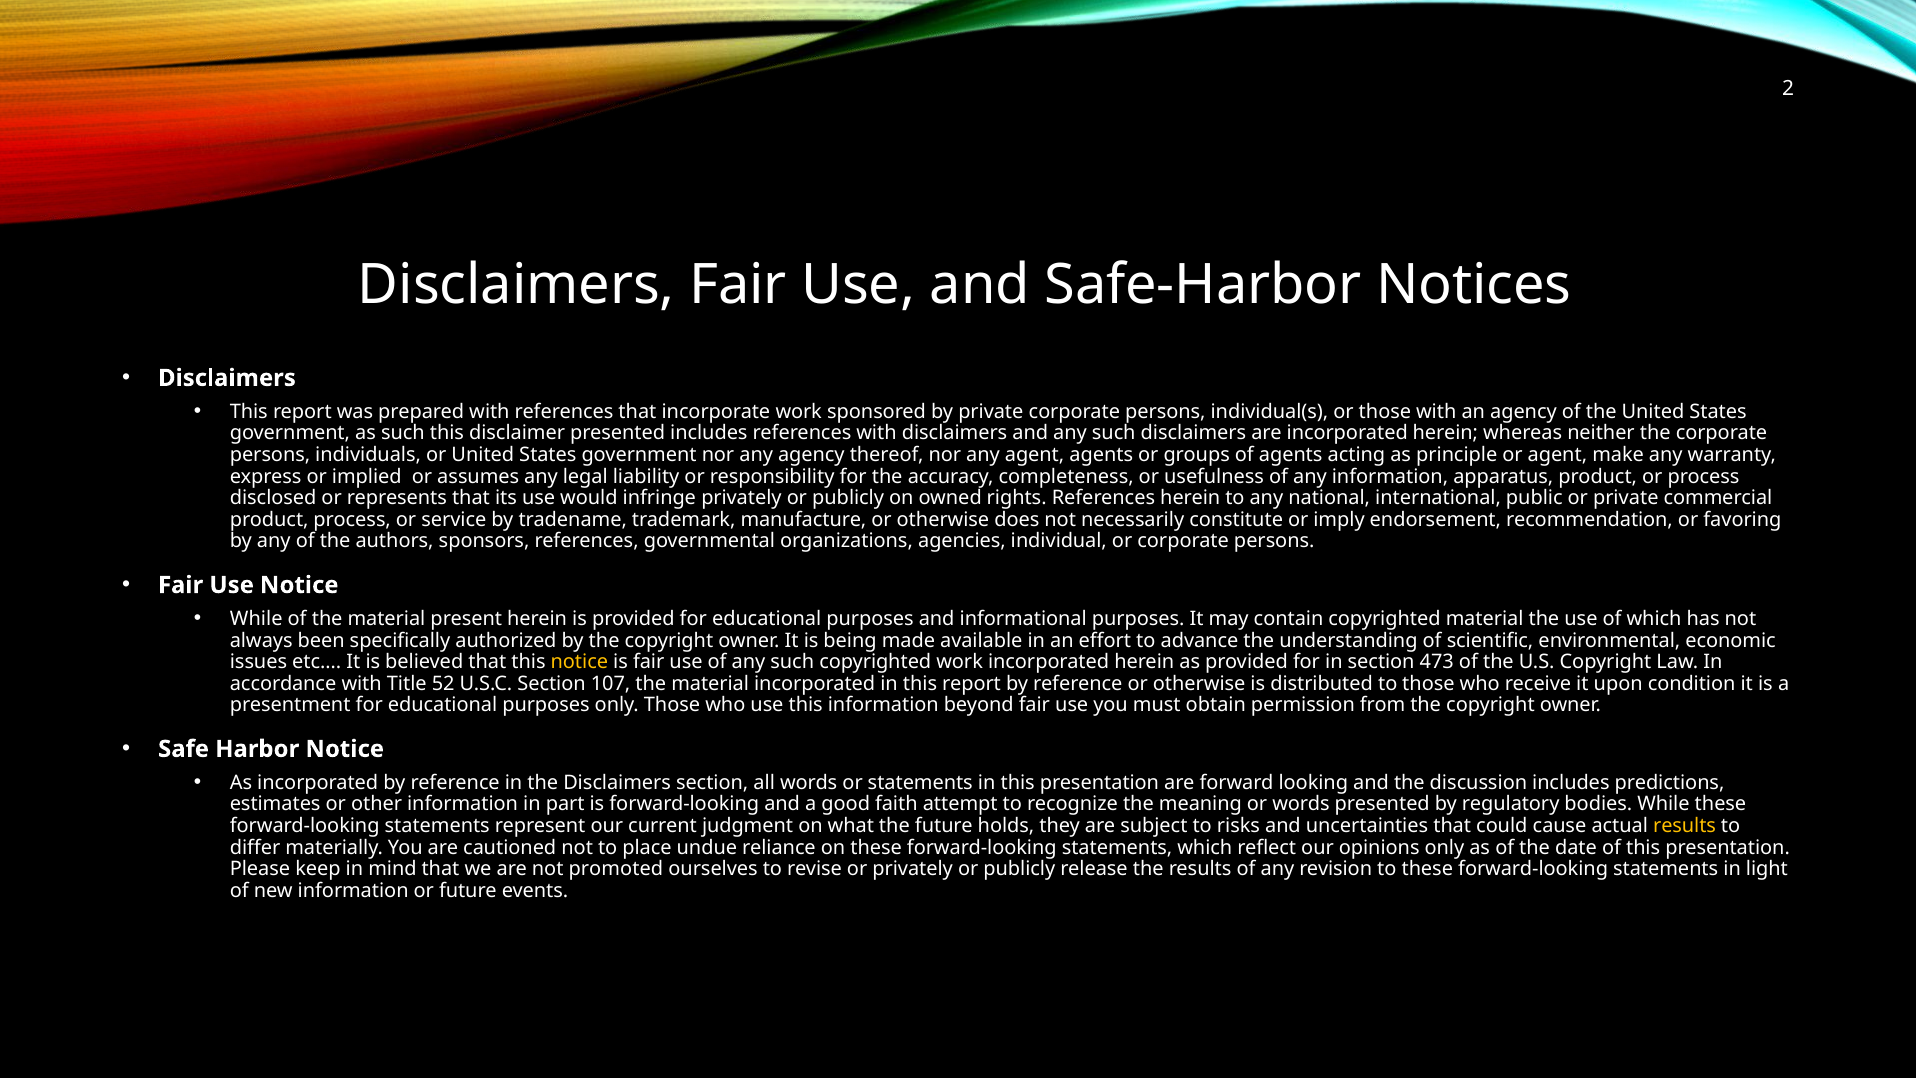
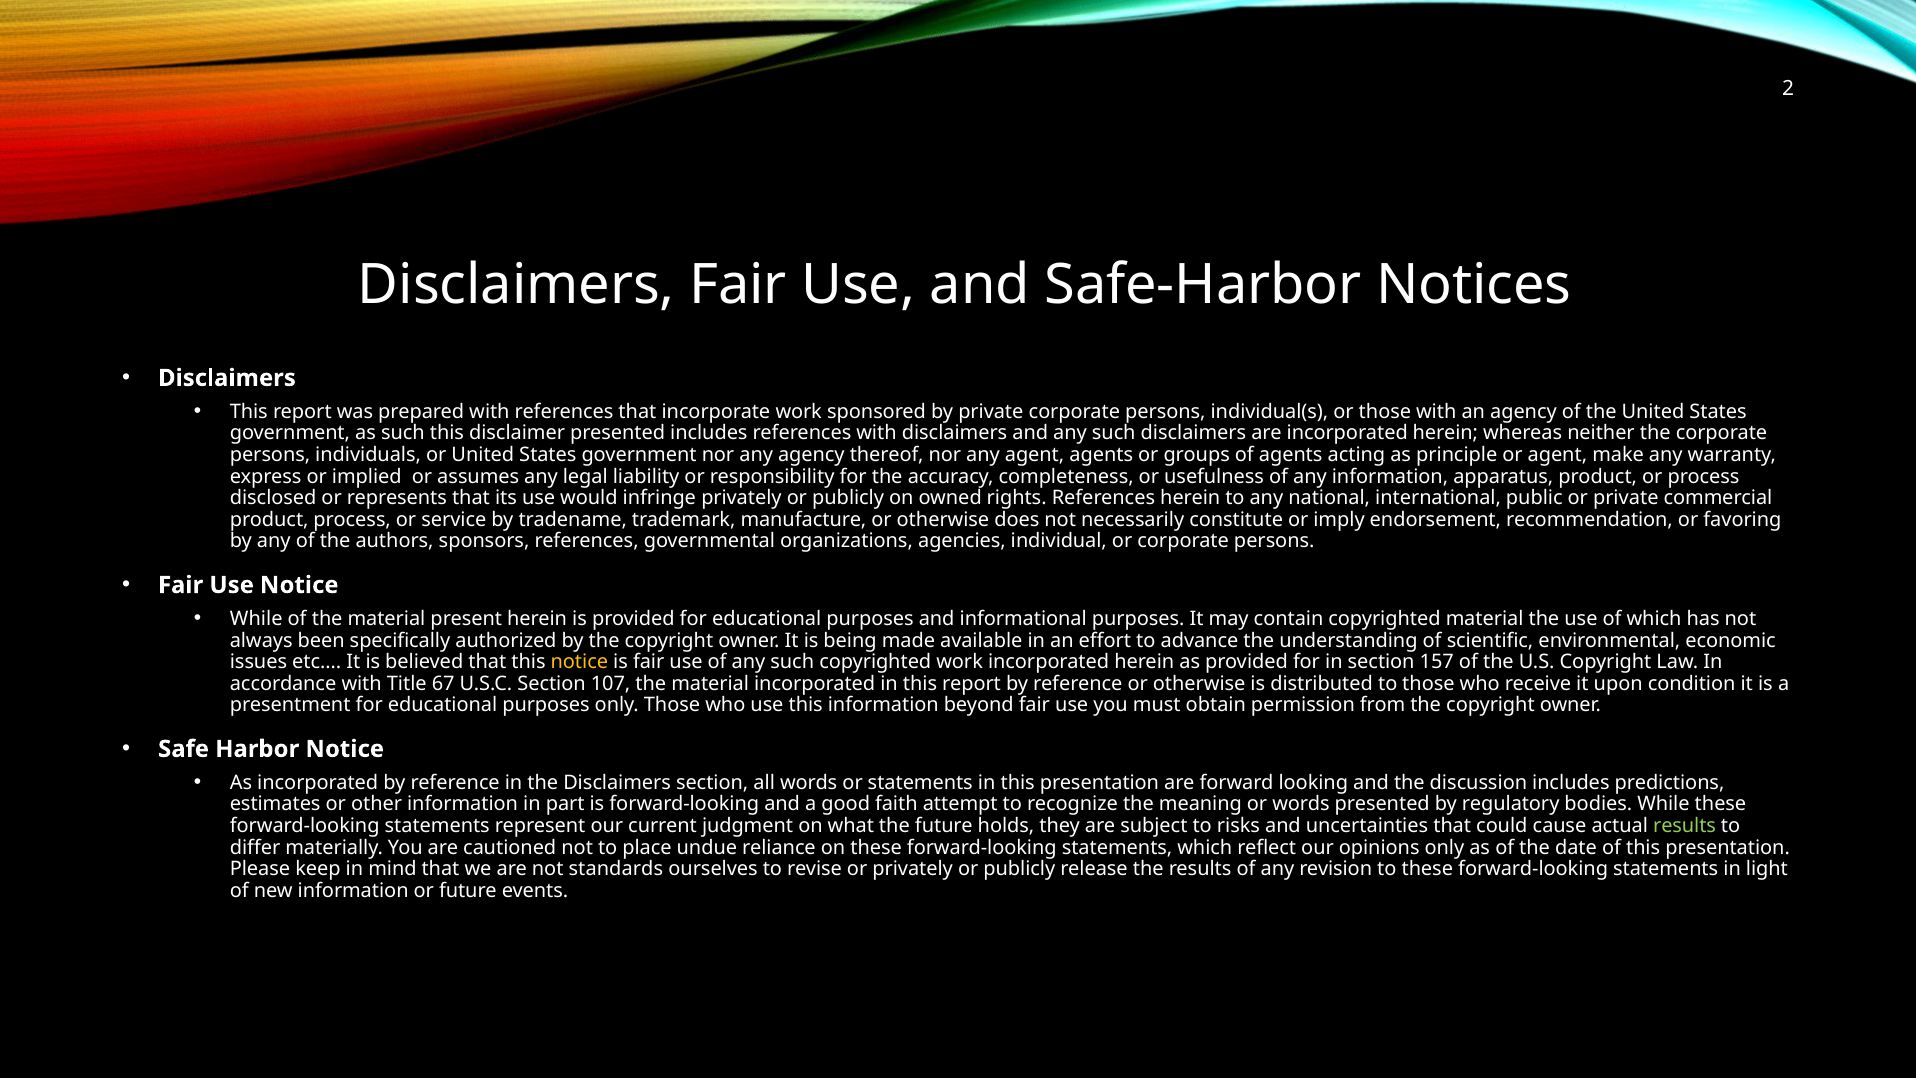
473: 473 -> 157
52: 52 -> 67
results at (1685, 826) colour: yellow -> light green
promoted: promoted -> standards
